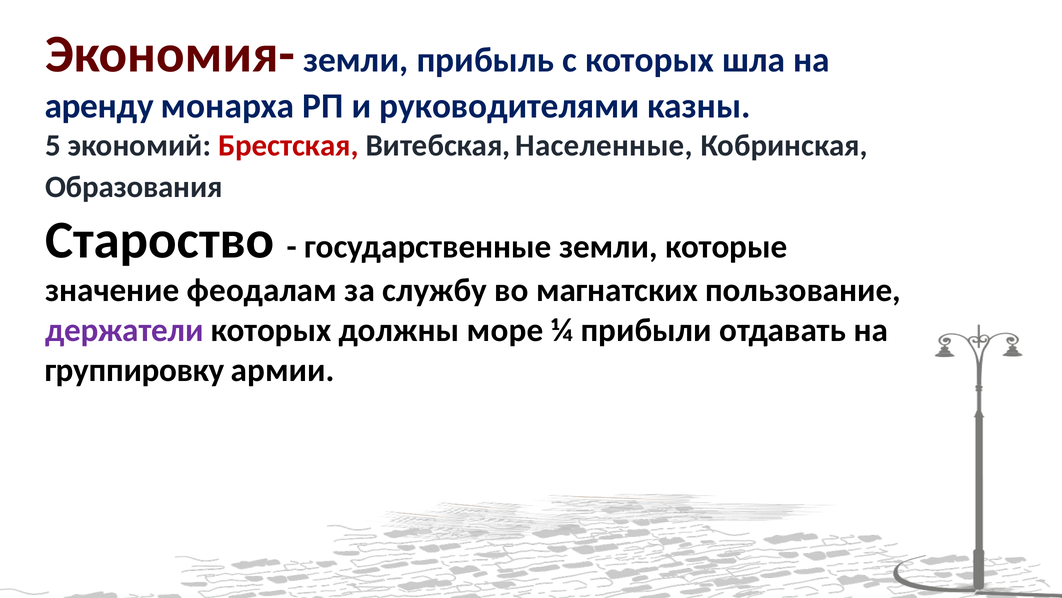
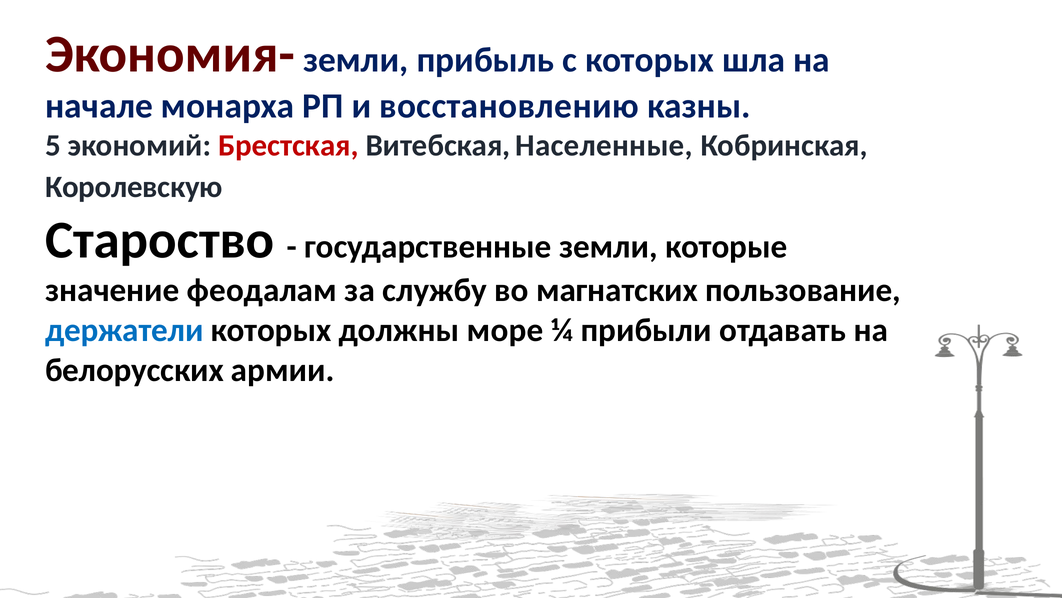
аренду: аренду -> начале
руководителями: руководителями -> восстановлению
Образования: Образования -> Королевскую
держатели colour: purple -> blue
группировку: группировку -> белорусских
